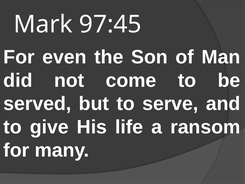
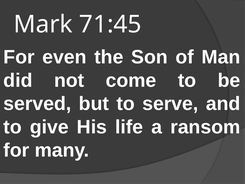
97:45: 97:45 -> 71:45
